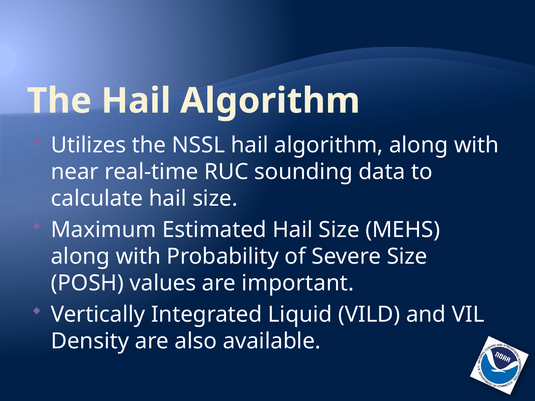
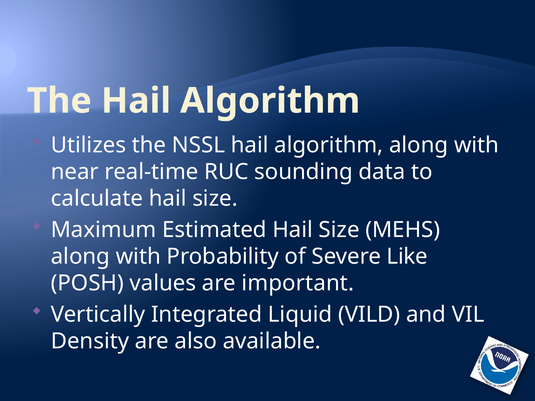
Severe Size: Size -> Like
